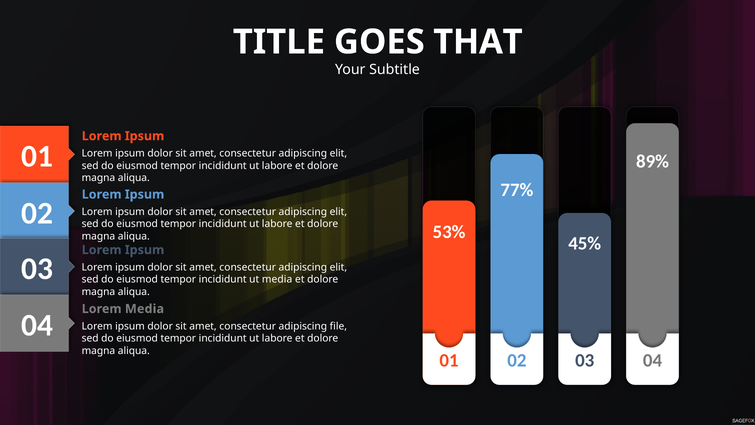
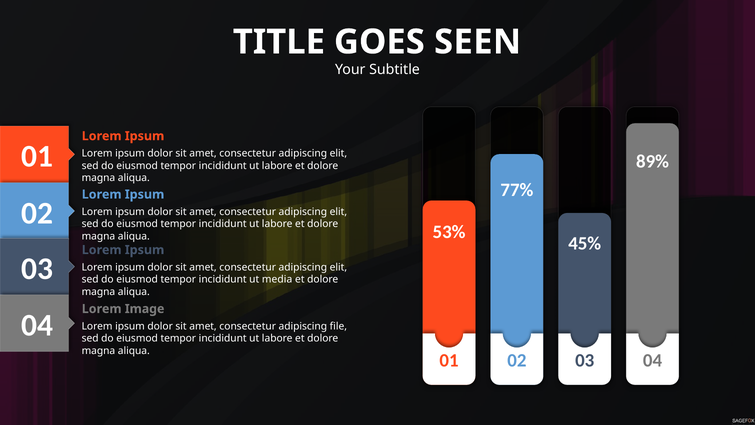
THAT: THAT -> SEEN
Lorem Media: Media -> Image
